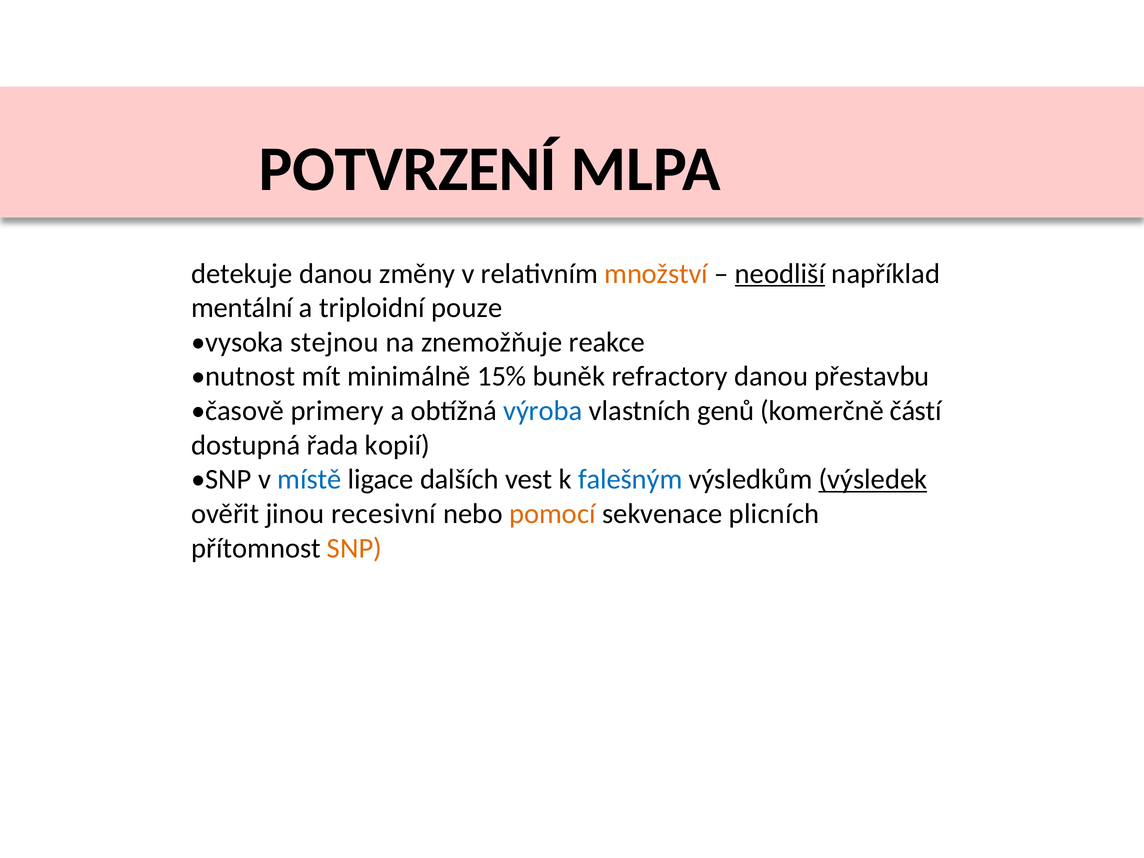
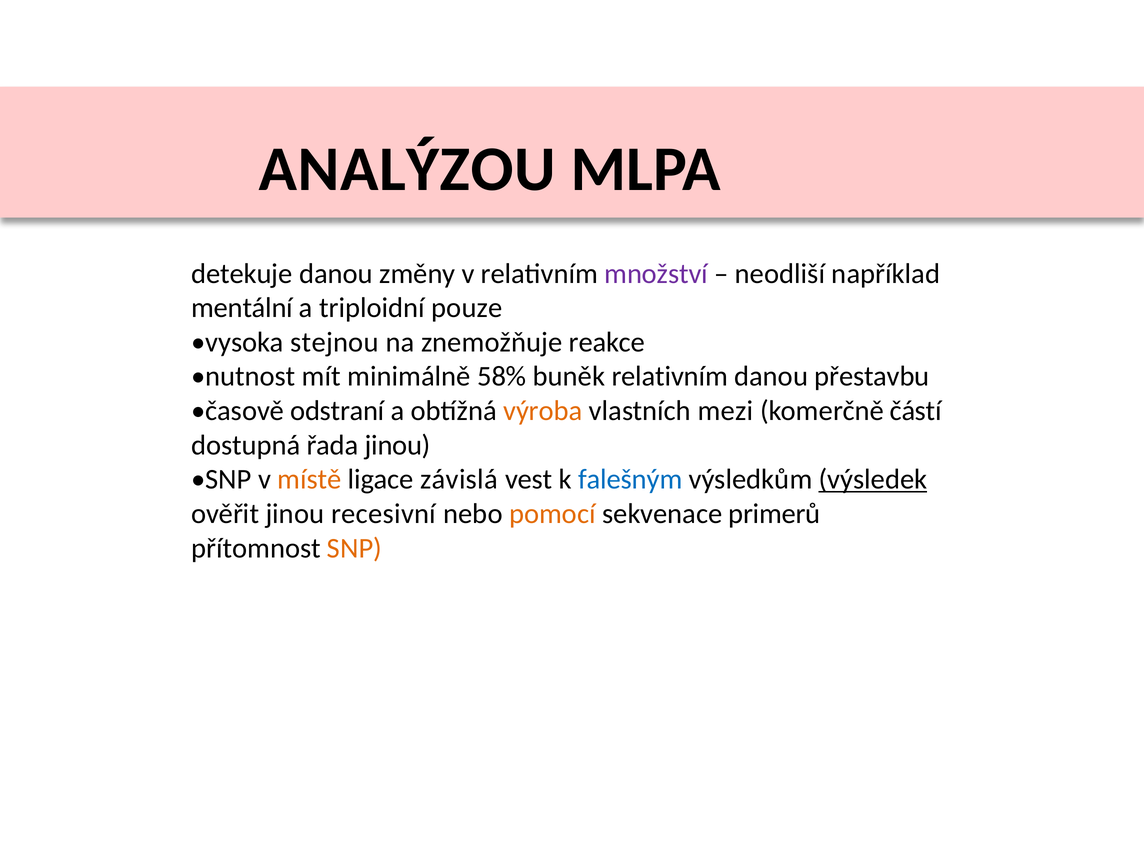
POTVRZENÍ: POTVRZENÍ -> ANALÝZOU
množství colour: orange -> purple
neodliší underline: present -> none
15%: 15% -> 58%
buněk refractory: refractory -> relativním
primery: primery -> odstraní
výroba colour: blue -> orange
genů: genů -> mezi
řada kopií: kopií -> jinou
místě colour: blue -> orange
dalších: dalších -> závislá
plicních: plicních -> primerů
